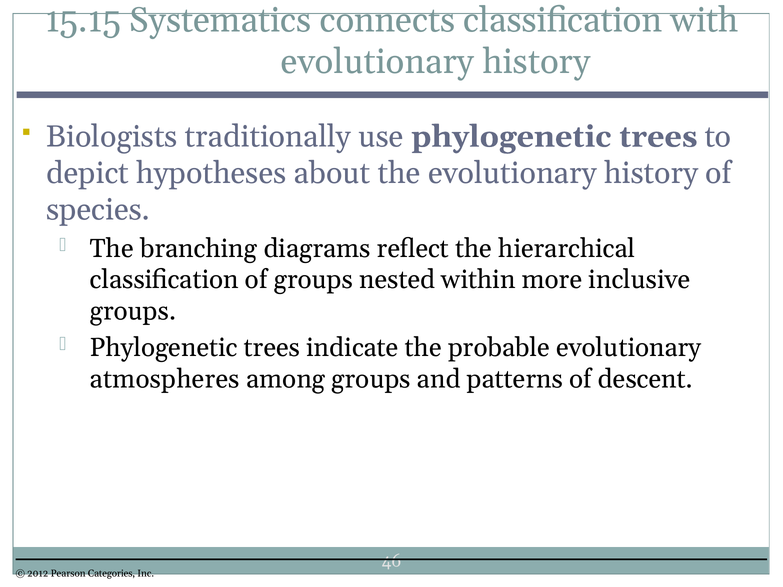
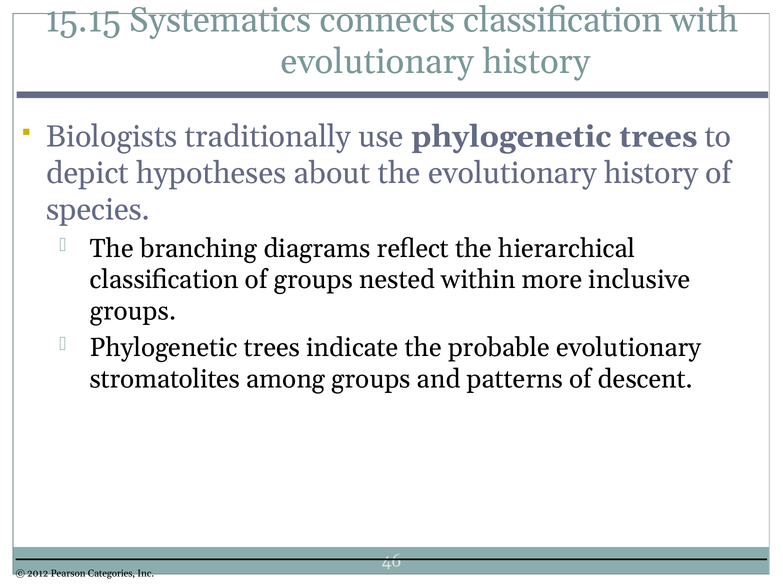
atmospheres: atmospheres -> stromatolites
